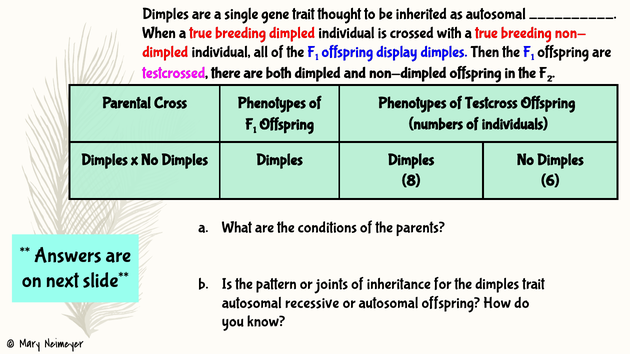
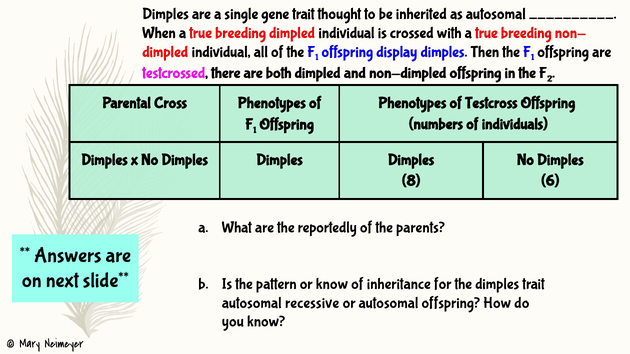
conditions: conditions -> reportedly
or joints: joints -> know
